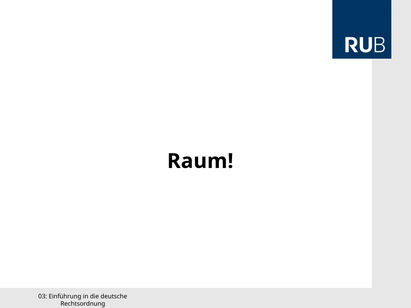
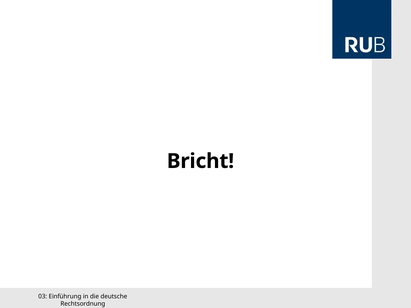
Raum: Raum -> Bricht
